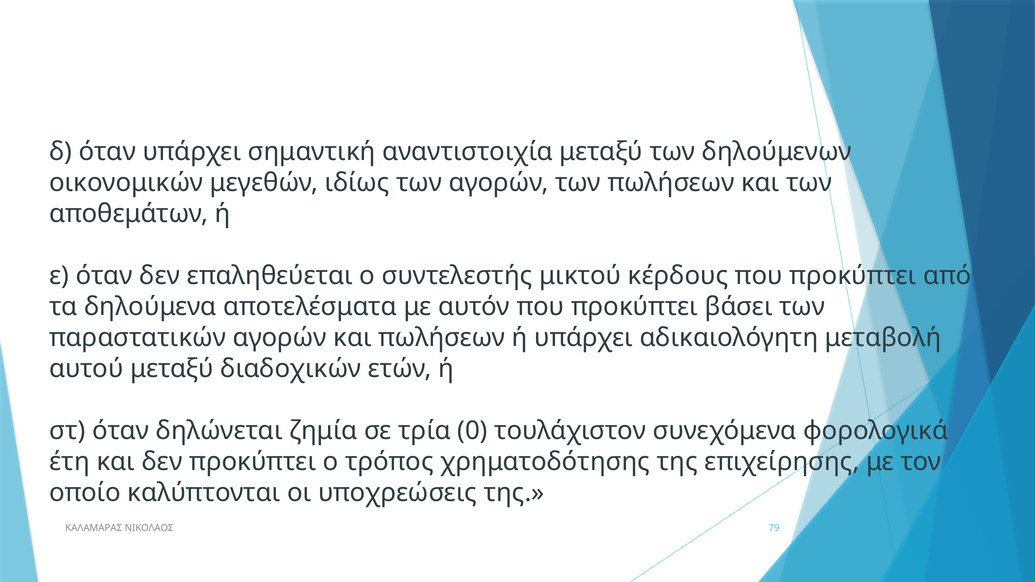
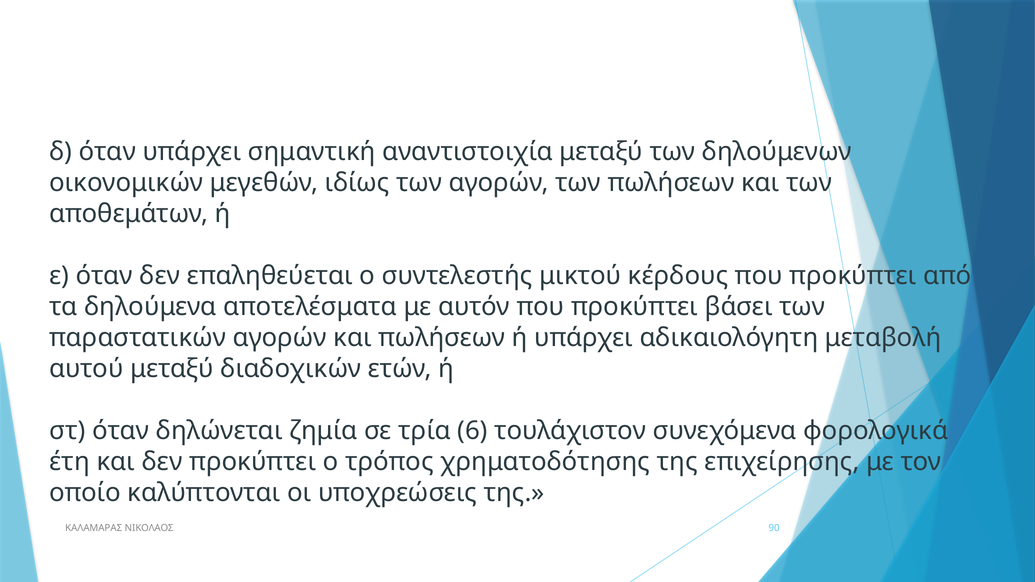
0: 0 -> 6
79: 79 -> 90
